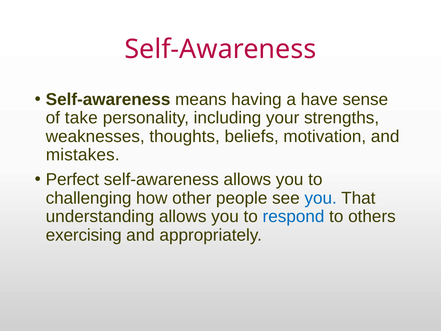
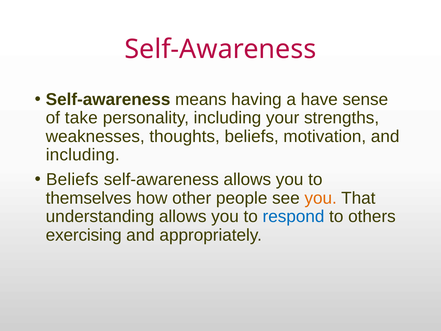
mistakes at (83, 155): mistakes -> including
Perfect at (72, 179): Perfect -> Beliefs
challenging: challenging -> themselves
you at (321, 198) colour: blue -> orange
